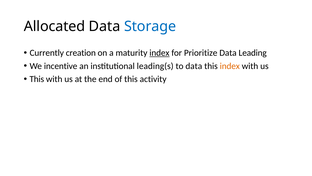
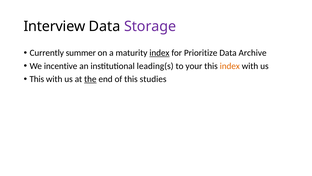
Allocated: Allocated -> Interview
Storage colour: blue -> purple
creation: creation -> summer
Leading: Leading -> Archive
to data: data -> your
the underline: none -> present
activity: activity -> studies
